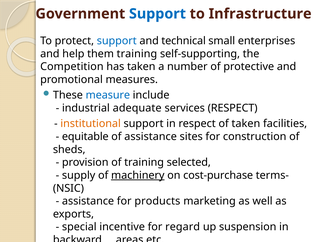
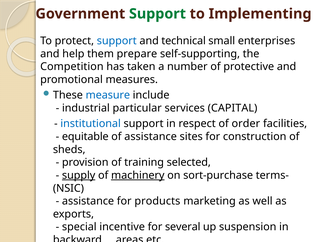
Support at (157, 14) colour: blue -> green
Infrastructure: Infrastructure -> Implementing
them training: training -> prepare
adequate: adequate -> particular
services RESPECT: RESPECT -> CAPITAL
institutional colour: orange -> blue
of taken: taken -> order
supply underline: none -> present
cost-purchase: cost-purchase -> sort-purchase
regard: regard -> several
